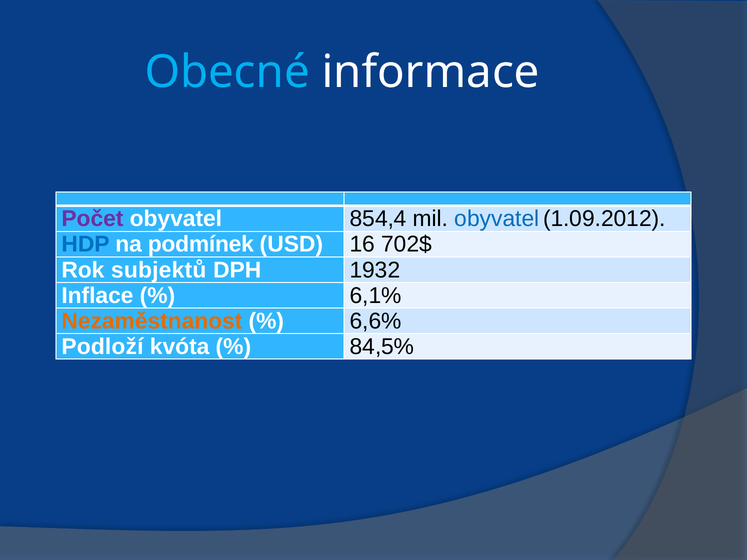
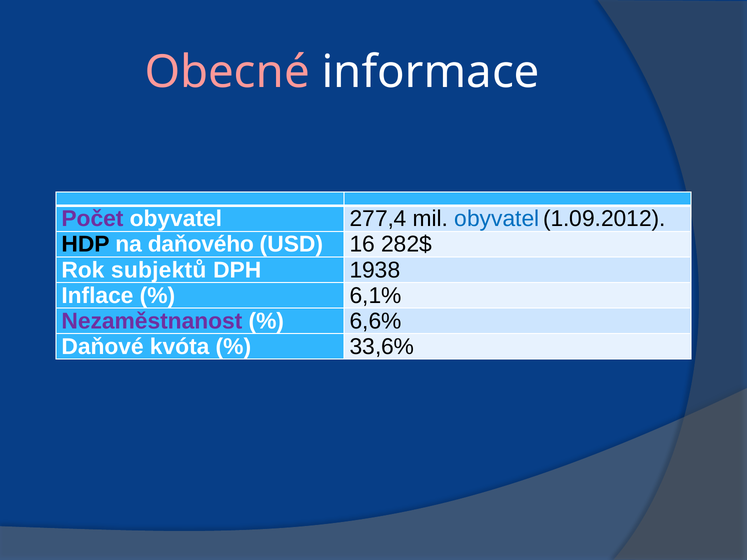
Obecné colour: light blue -> pink
854,4: 854,4 -> 277,4
HDP colour: blue -> black
podmínek: podmínek -> daňového
702$: 702$ -> 282$
1932: 1932 -> 1938
Nezaměstnanost colour: orange -> purple
Podloží: Podloží -> Daňové
84,5%: 84,5% -> 33,6%
